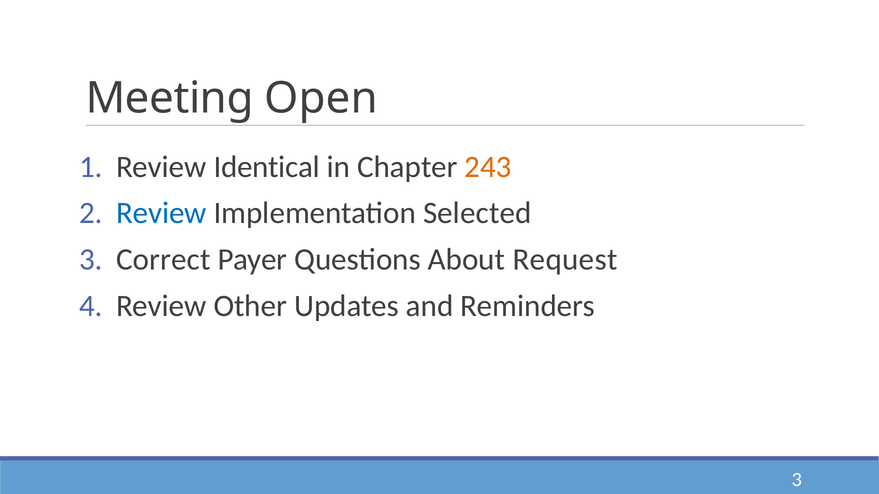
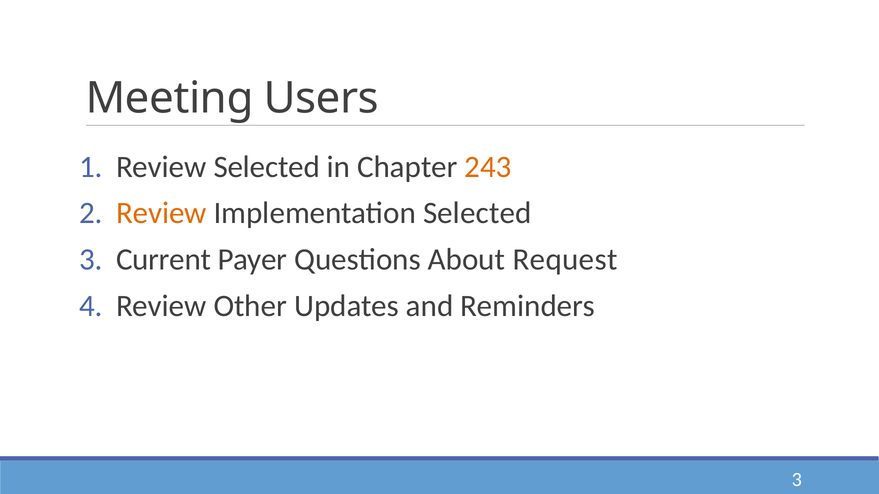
Open: Open -> Users
Review Identical: Identical -> Selected
Review at (161, 213) colour: blue -> orange
Correct: Correct -> Current
